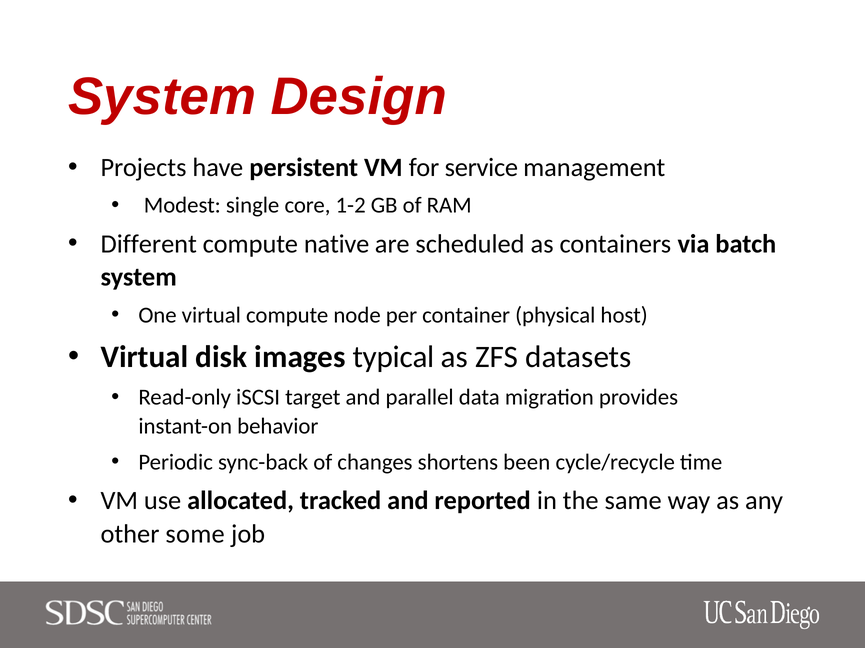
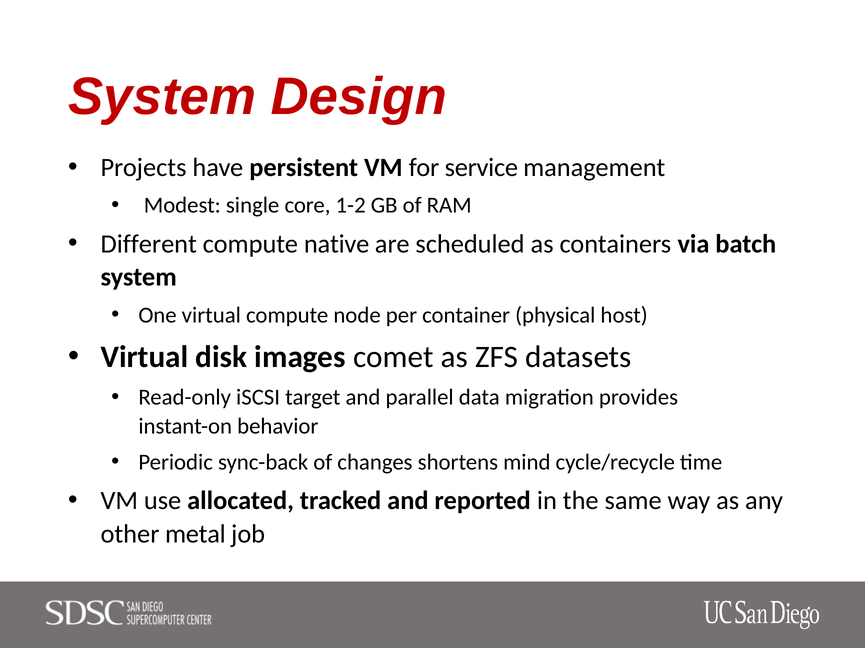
typical: typical -> comet
been: been -> mind
some: some -> metal
